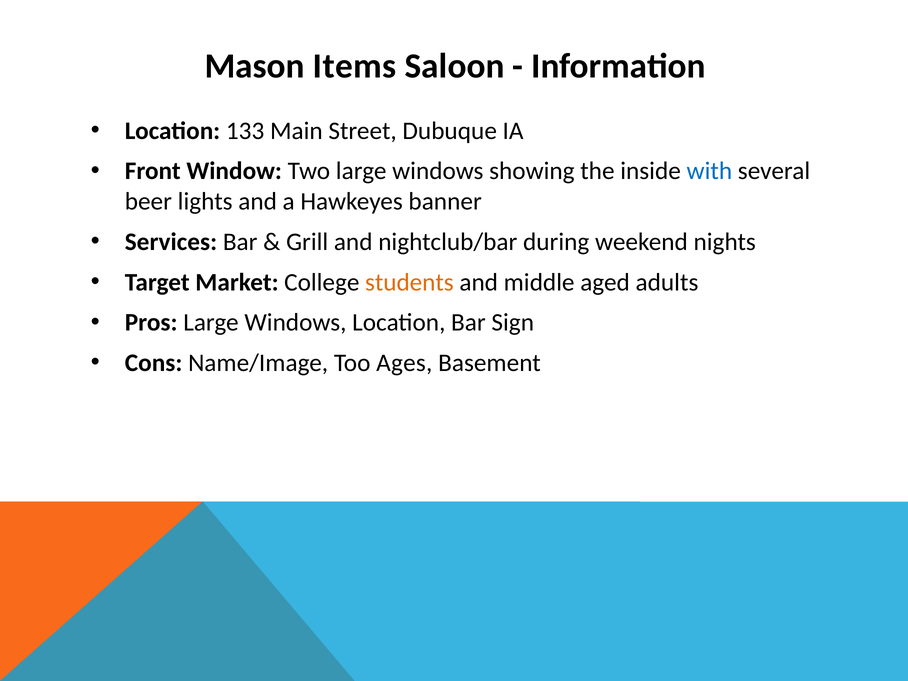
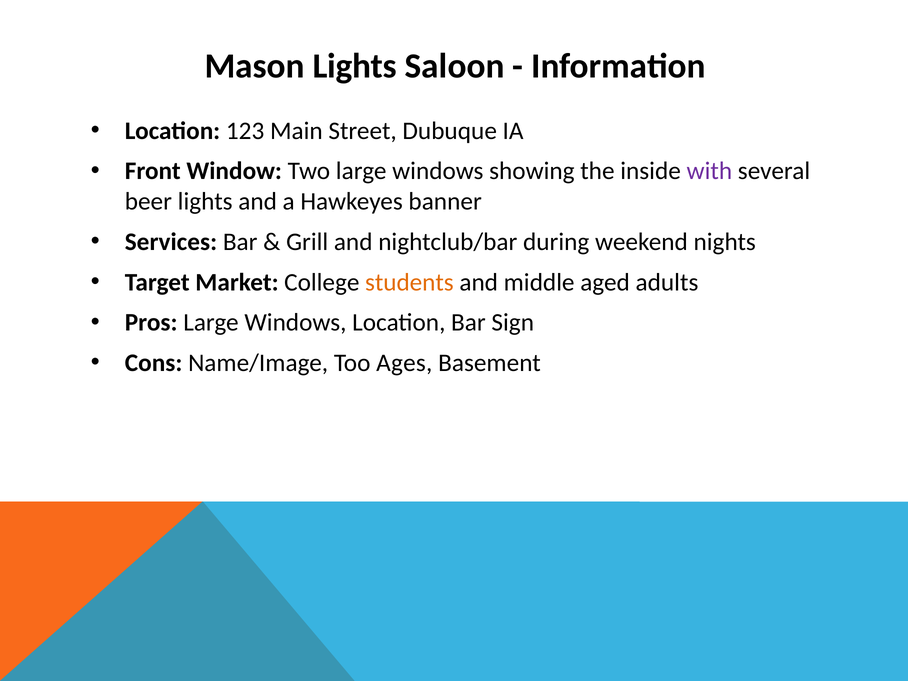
Mason Items: Items -> Lights
133: 133 -> 123
with colour: blue -> purple
